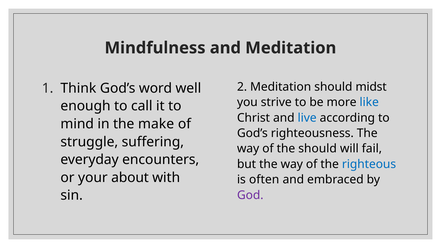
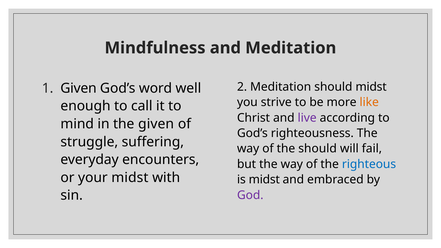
Think at (78, 88): Think -> Given
like colour: blue -> orange
live colour: blue -> purple
the make: make -> given
your about: about -> midst
is often: often -> midst
